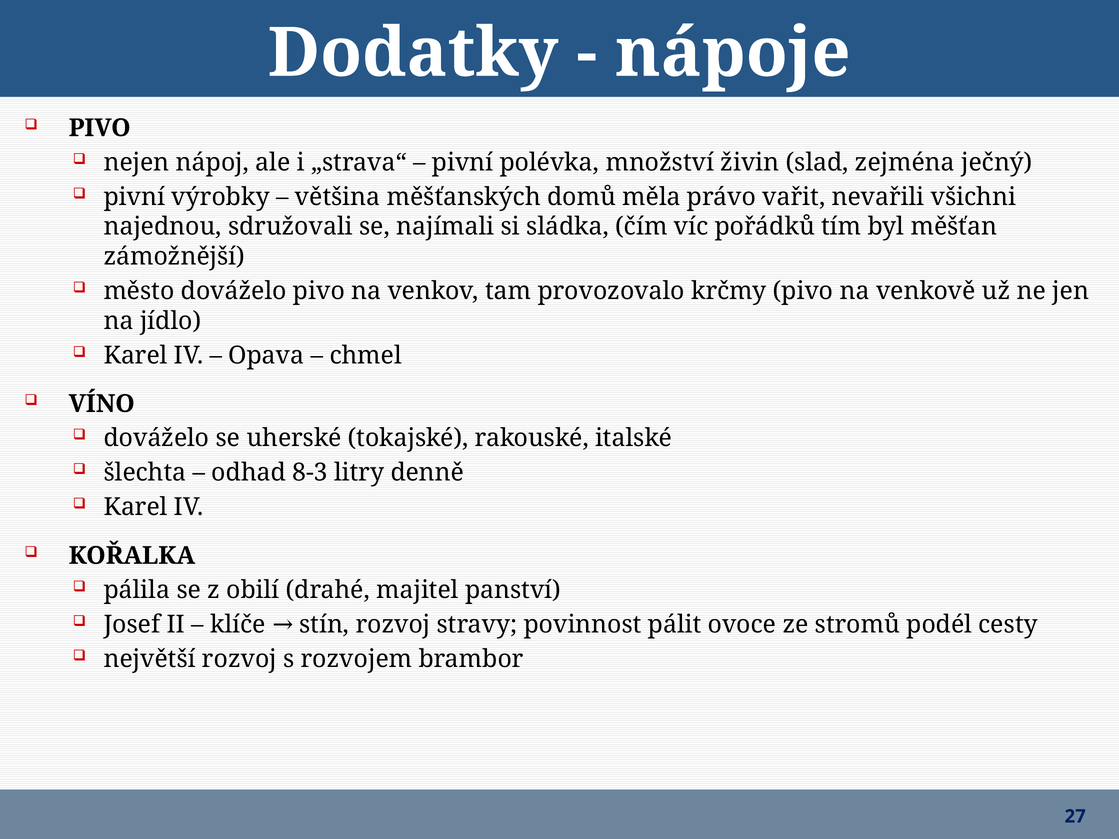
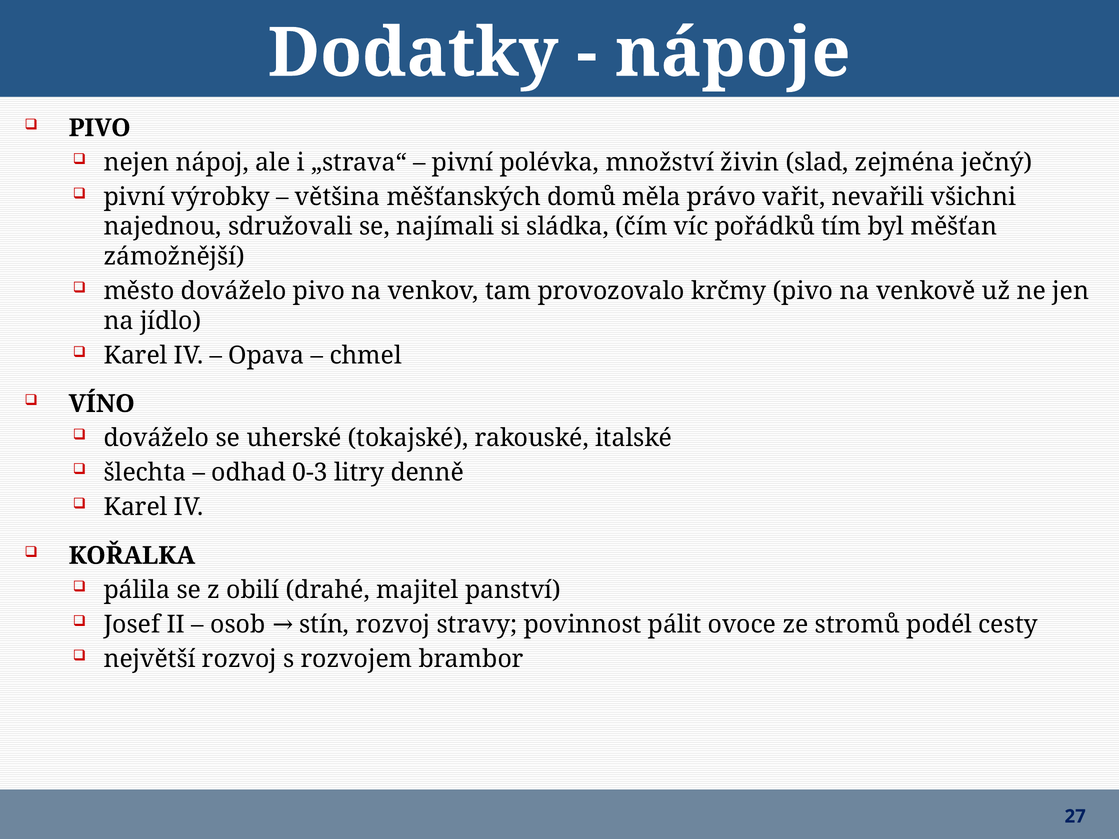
8-3: 8-3 -> 0-3
klíče: klíče -> osob
